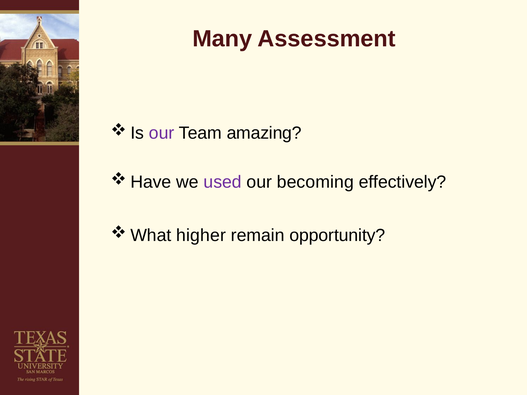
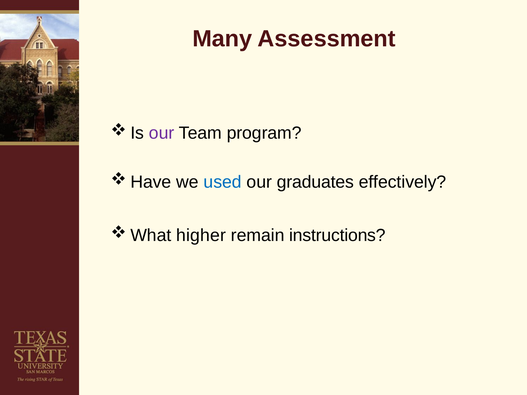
amazing: amazing -> program
used colour: purple -> blue
becoming: becoming -> graduates
opportunity: opportunity -> instructions
